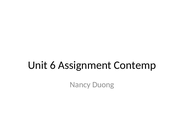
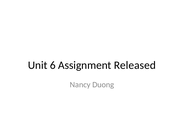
Contemp: Contemp -> Released
